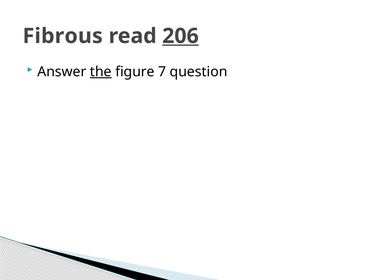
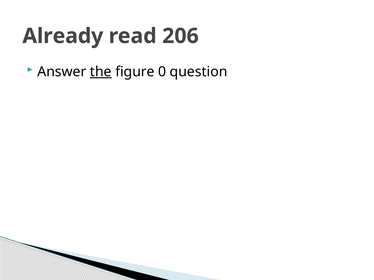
Fibrous: Fibrous -> Already
206 underline: present -> none
7: 7 -> 0
